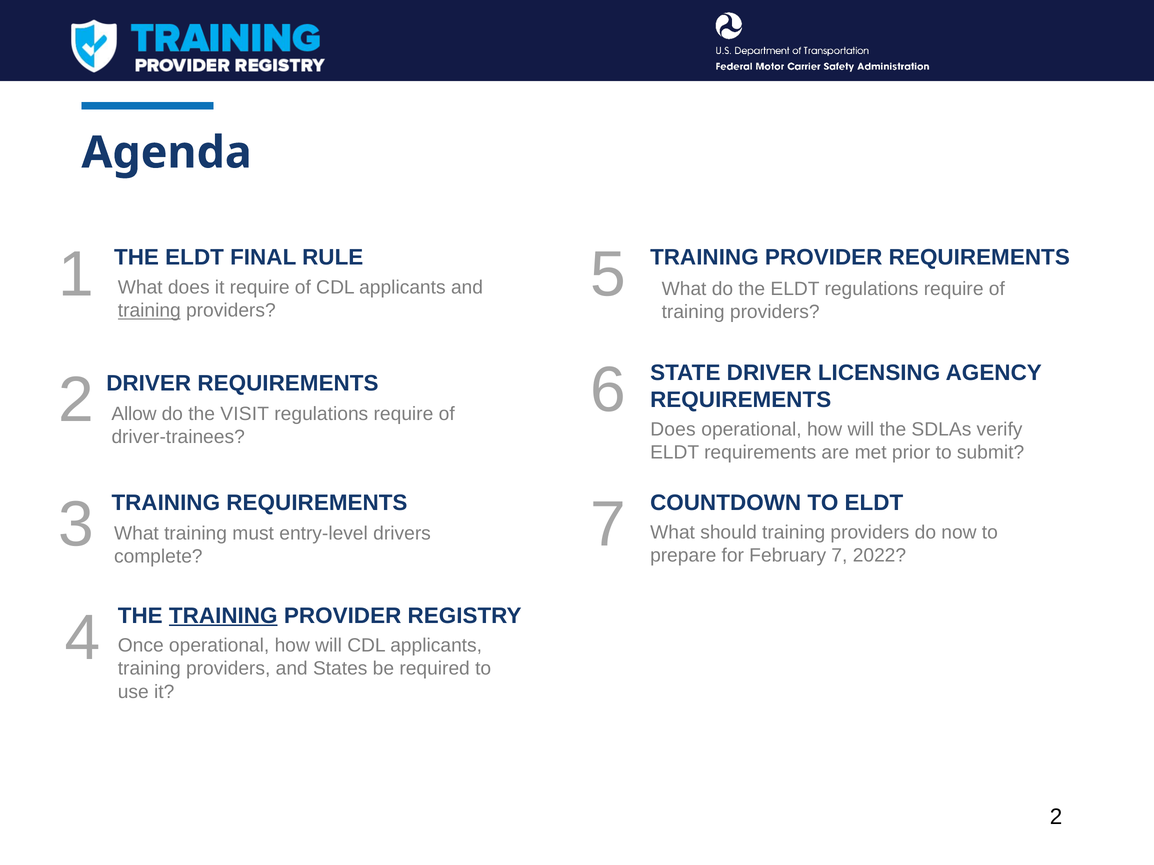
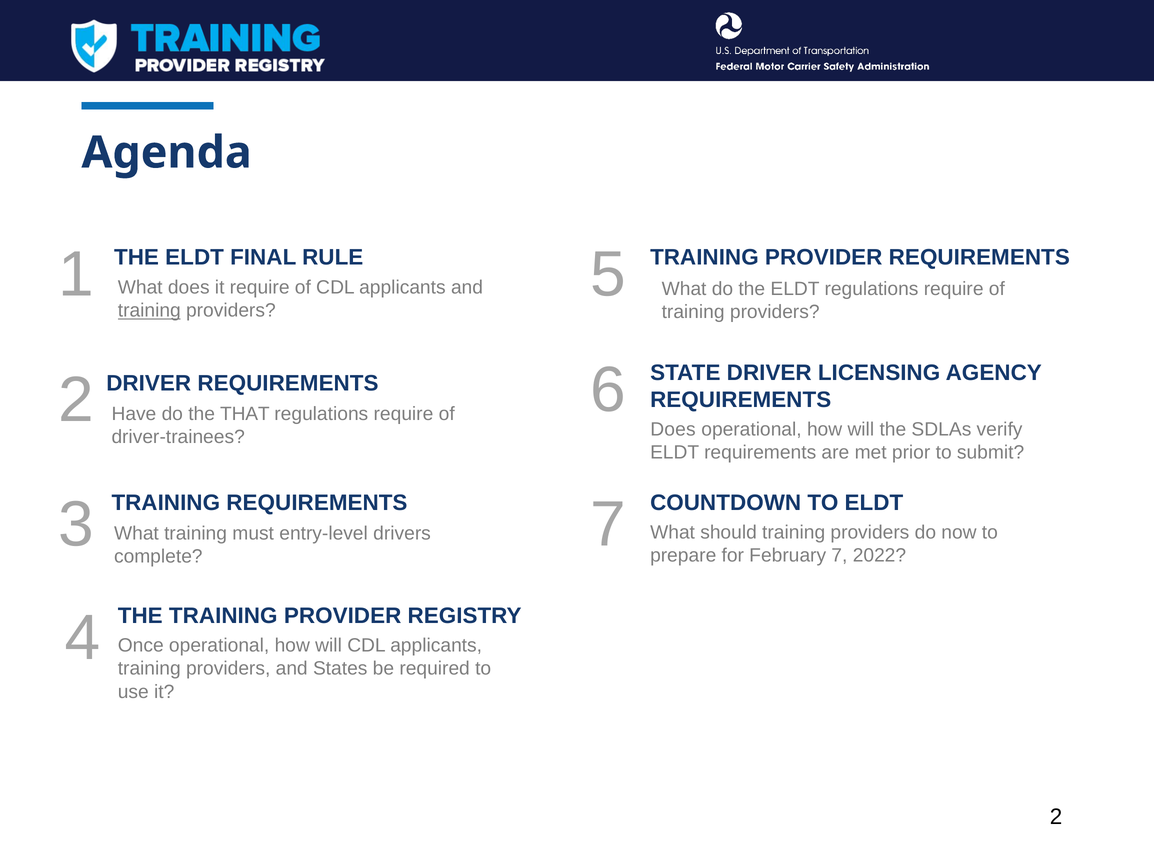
Allow: Allow -> Have
VISIT: VISIT -> THAT
TRAINING at (223, 616) underline: present -> none
